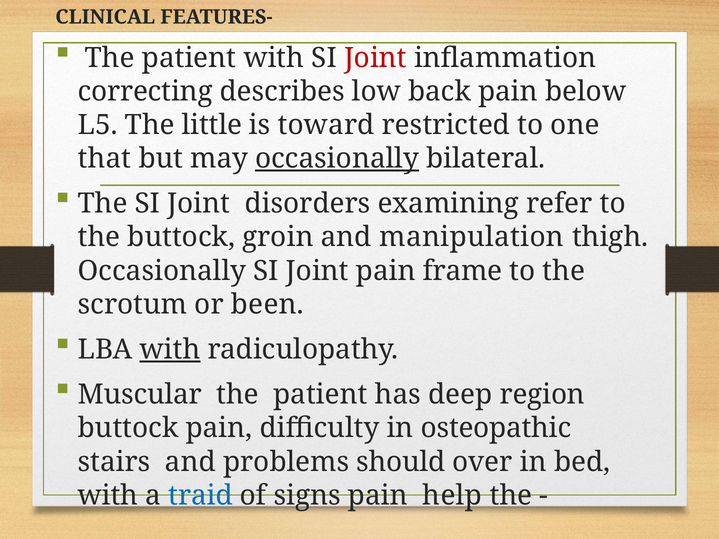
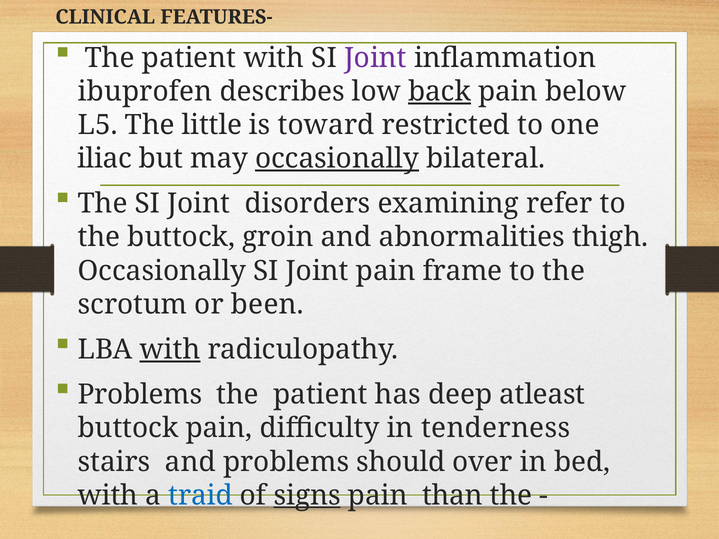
Joint at (375, 58) colour: red -> purple
correcting: correcting -> ibuprofen
back underline: none -> present
that: that -> iliac
manipulation: manipulation -> abnormalities
Muscular at (140, 395): Muscular -> Problems
region: region -> atleast
osteopathic: osteopathic -> tenderness
signs underline: none -> present
help: help -> than
